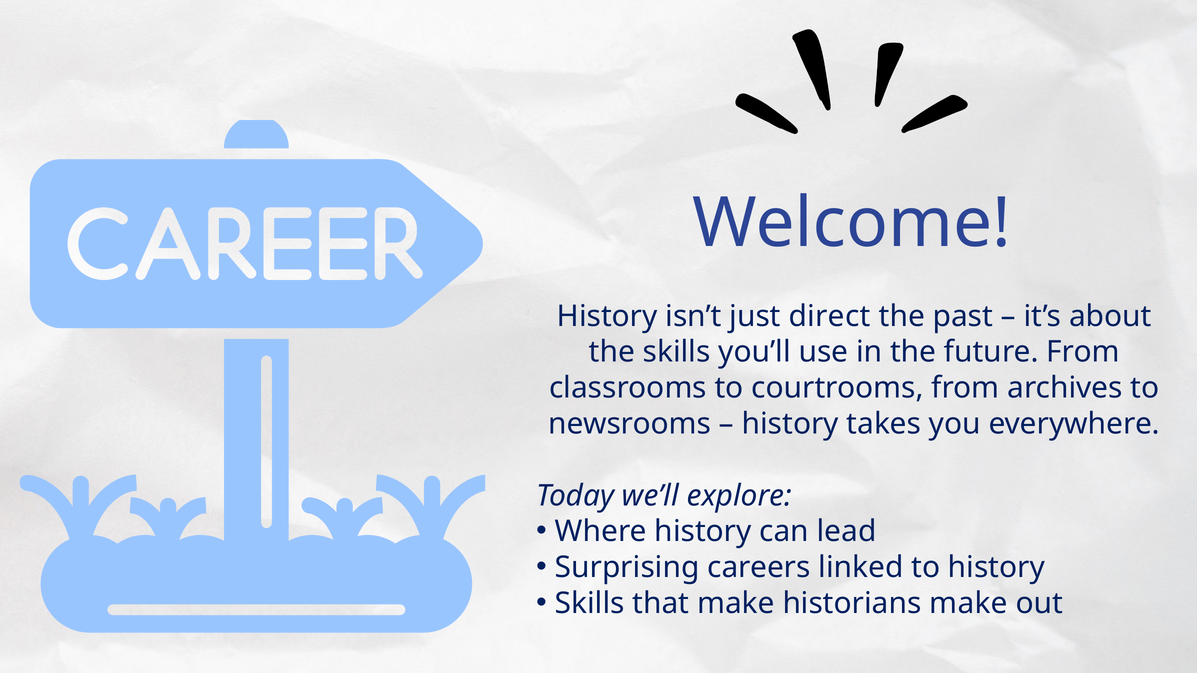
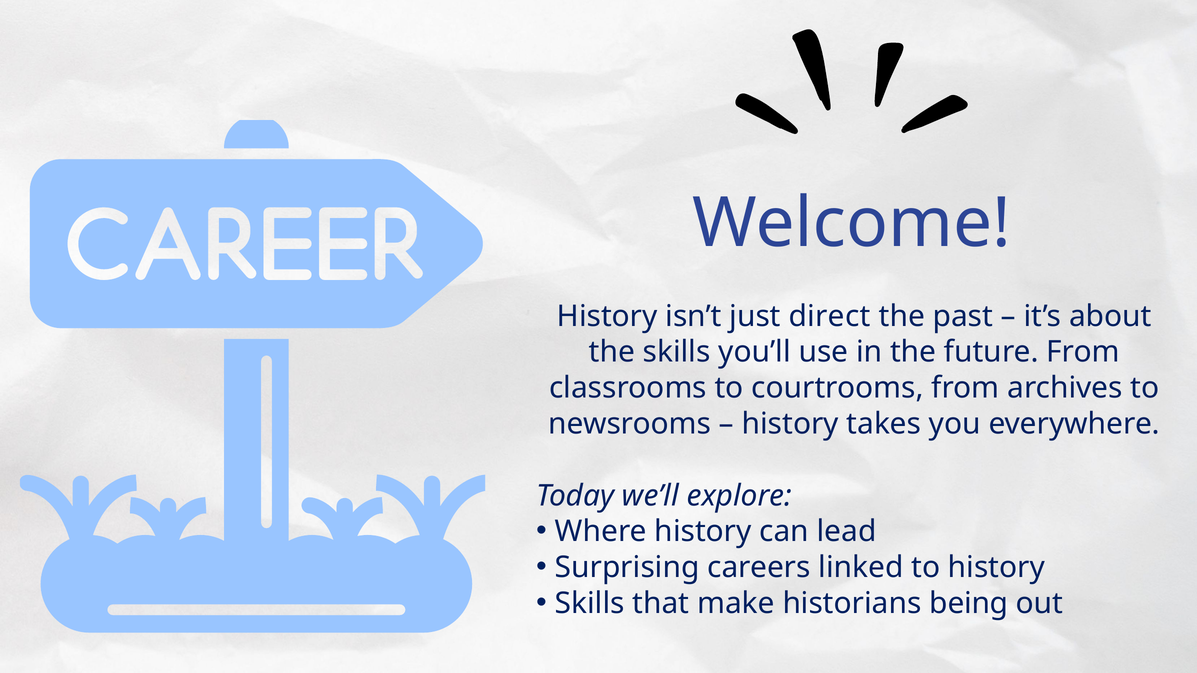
historians make: make -> being
